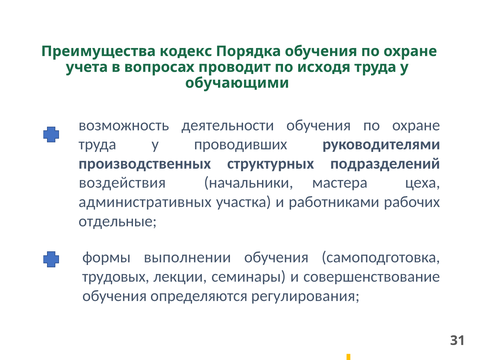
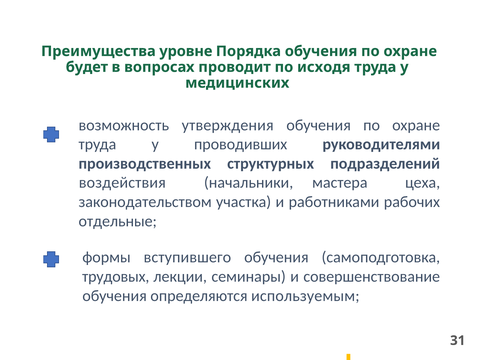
кодекс: кодекс -> уровне
учета: учета -> будет
обучающими: обучающими -> медицинских
деятельности: деятельности -> утверждения
административных: административных -> законодательством
выполнении: выполнении -> вступившего
регулирования: регулирования -> используемым
